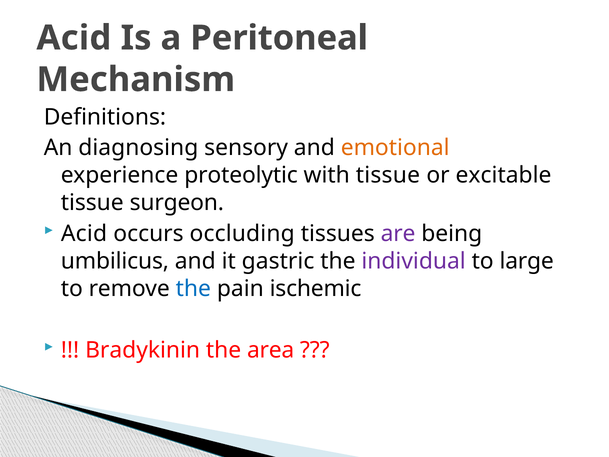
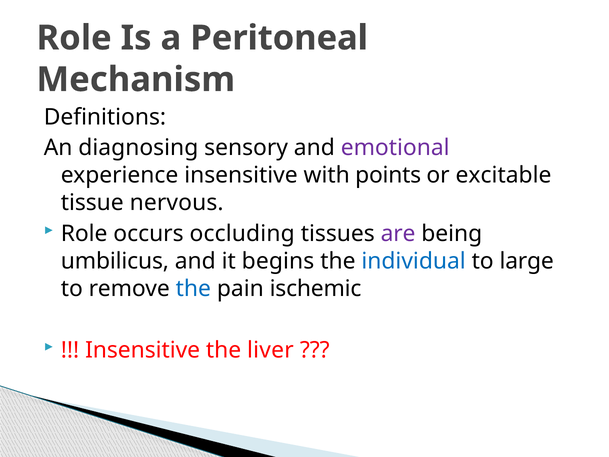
Acid at (74, 38): Acid -> Role
emotional colour: orange -> purple
experience proteolytic: proteolytic -> insensitive
with tissue: tissue -> points
surgeon: surgeon -> nervous
Acid at (84, 233): Acid -> Role
gastric: gastric -> begins
individual colour: purple -> blue
Bradykinin at (143, 350): Bradykinin -> Insensitive
area: area -> liver
